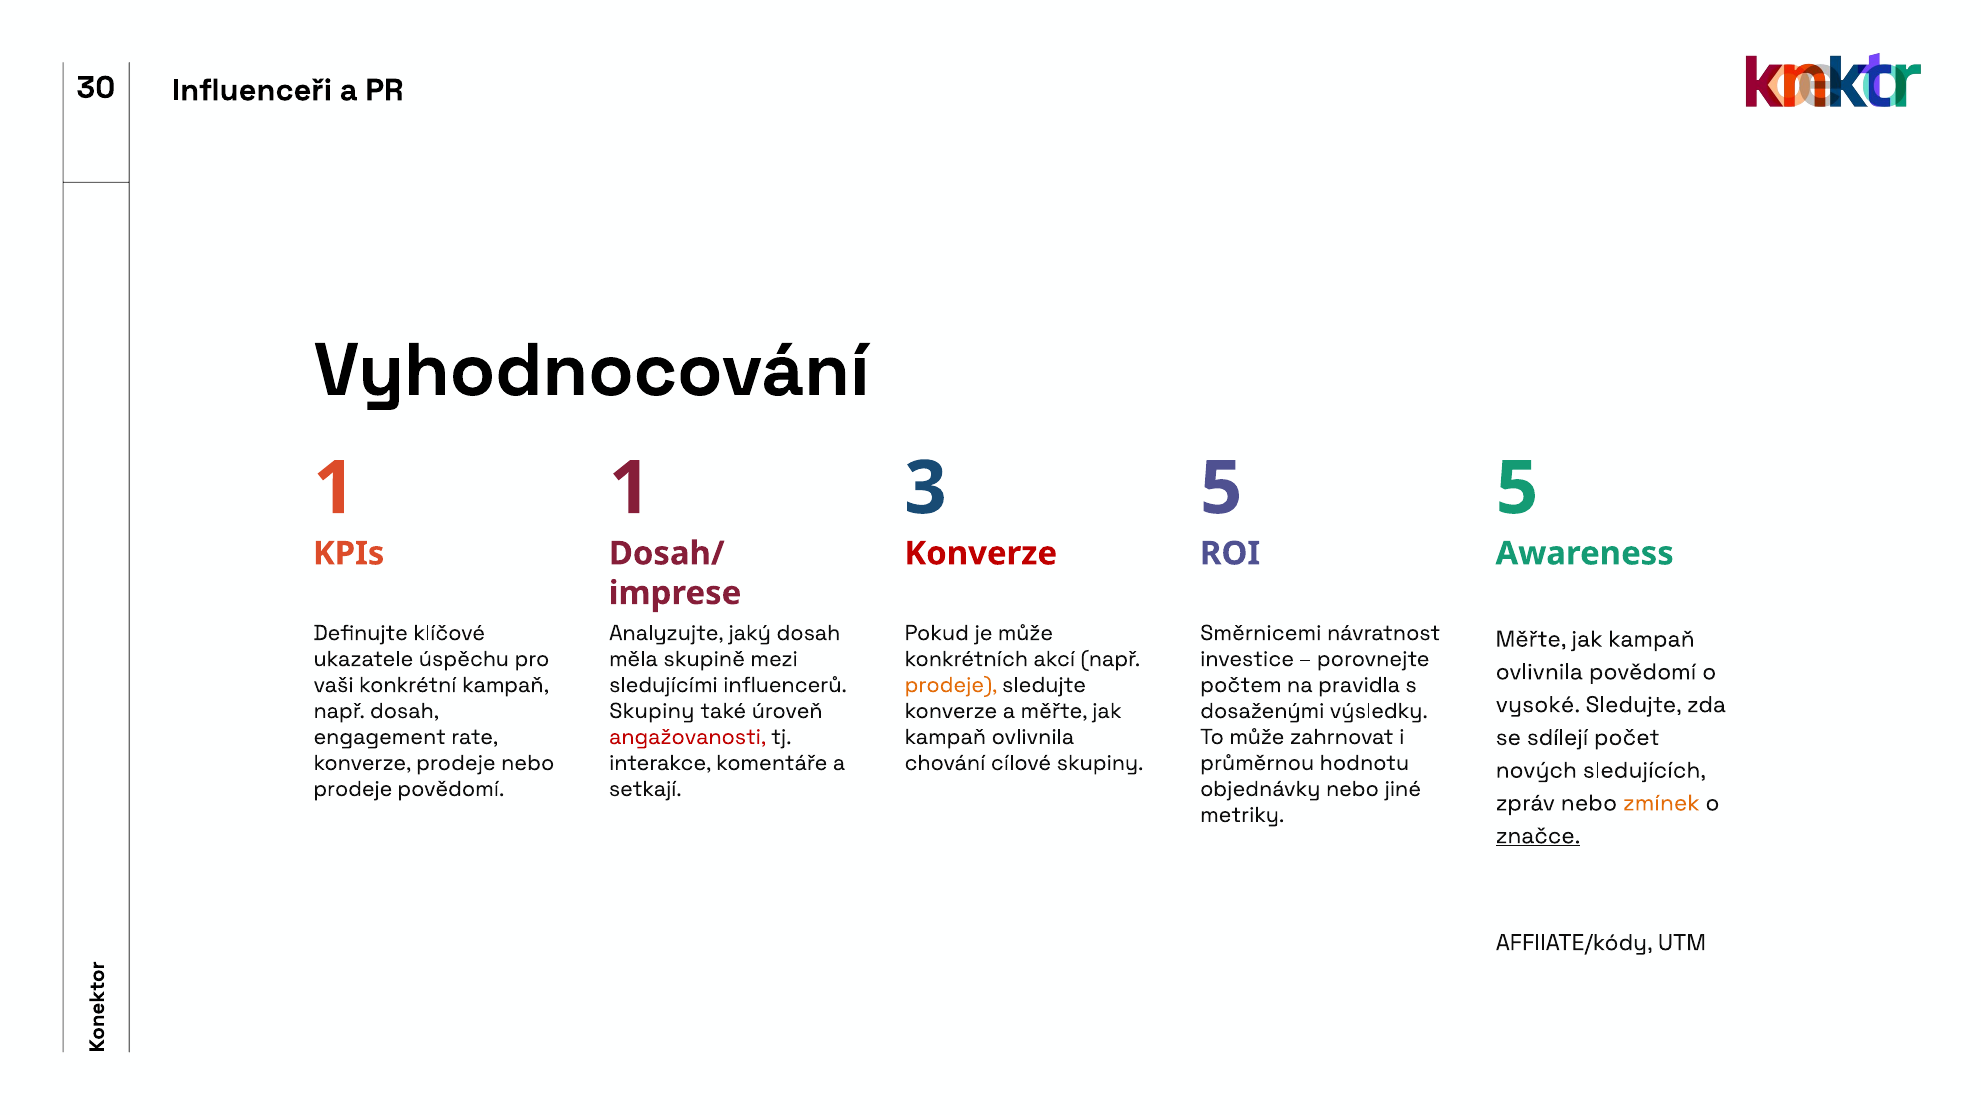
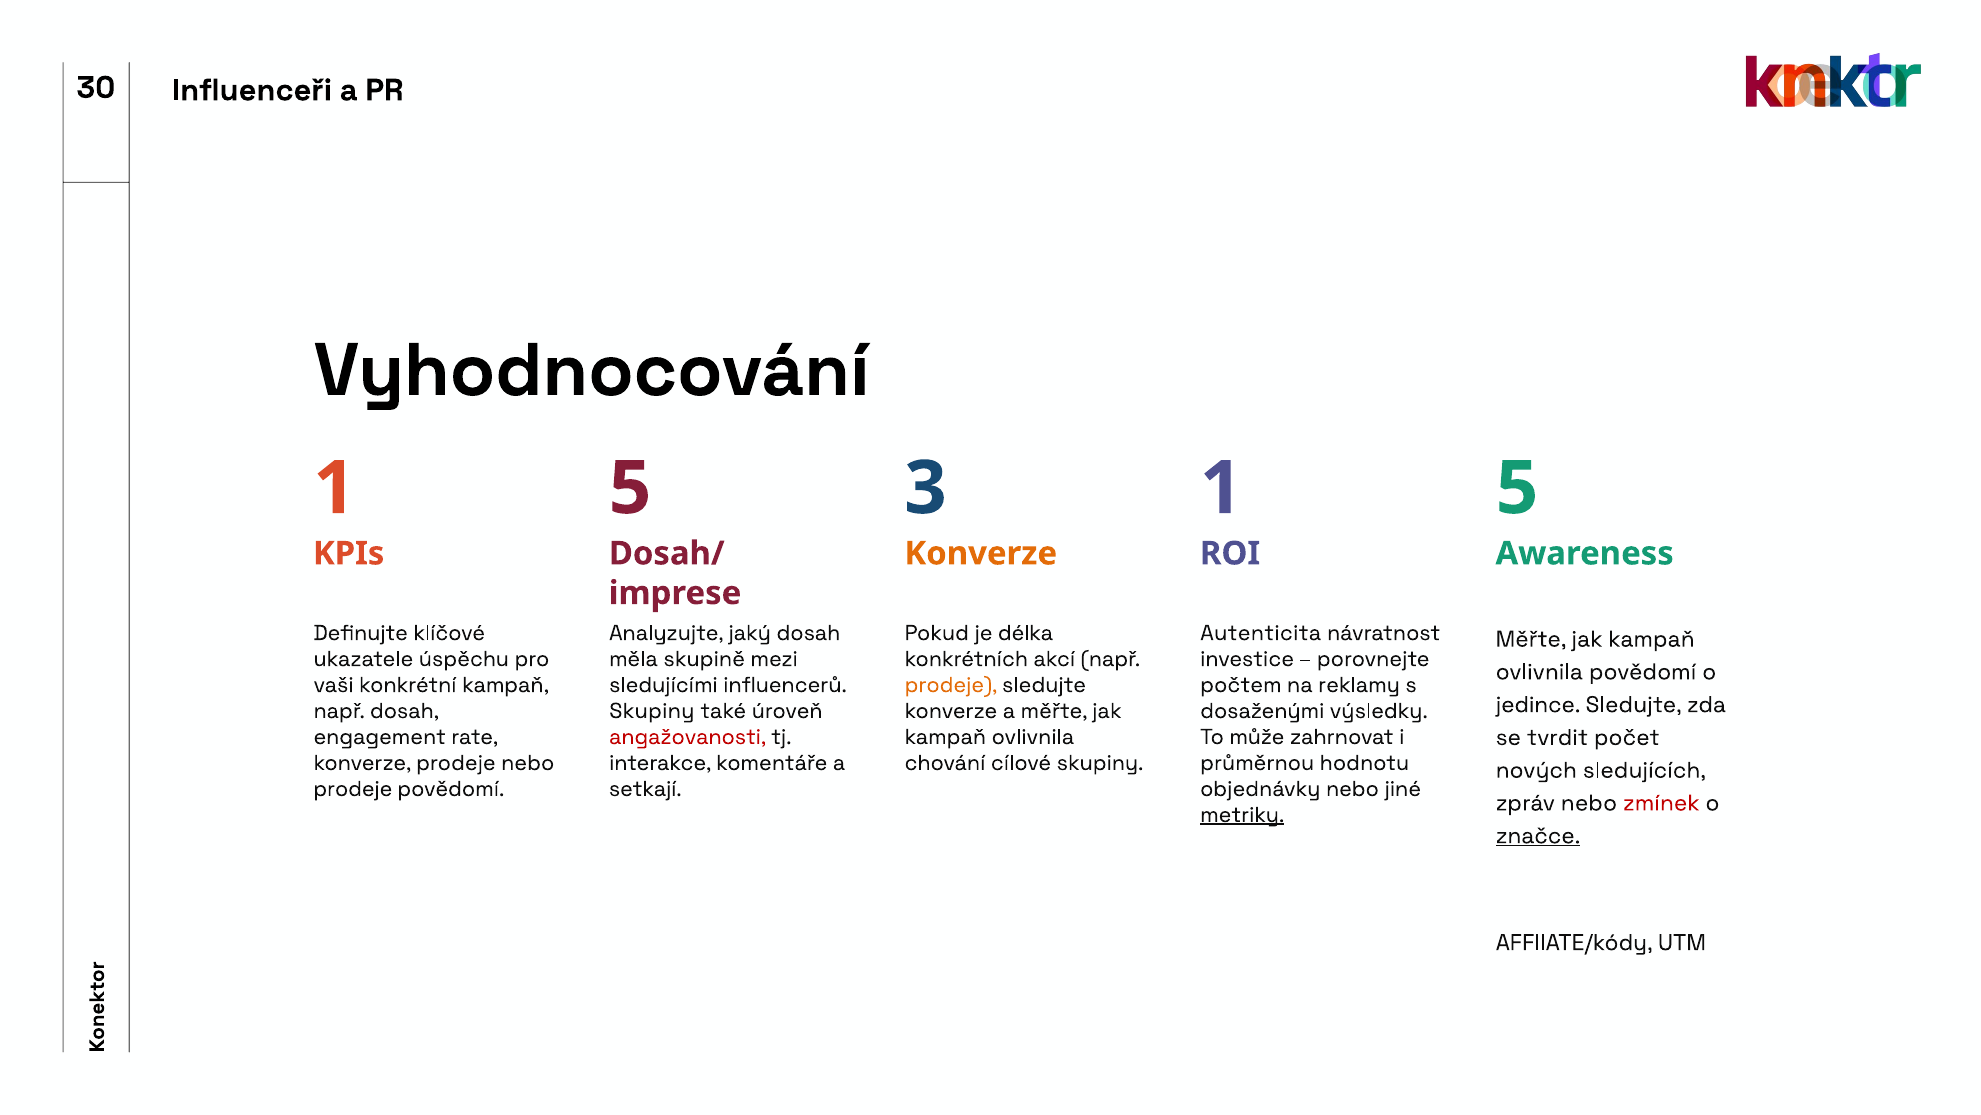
1 at (630, 488): 1 -> 5
3 5: 5 -> 1
Konverze at (981, 553) colour: red -> orange
je může: může -> délka
Směrnicemi: Směrnicemi -> Autenticita
pravidla: pravidla -> reklamy
vysoké: vysoké -> jedince
sdílejí: sdílejí -> tvrdit
zmínek colour: orange -> red
metriky underline: none -> present
